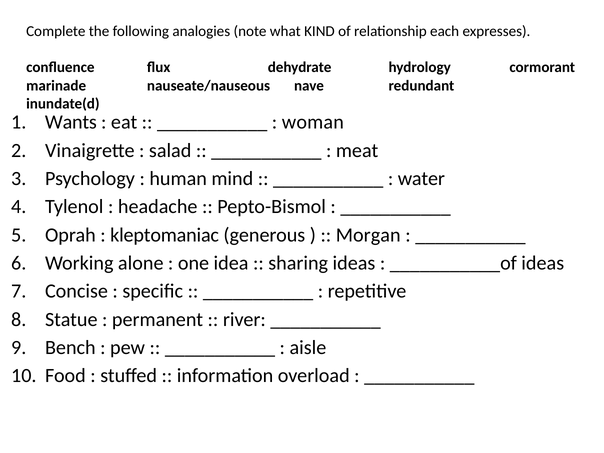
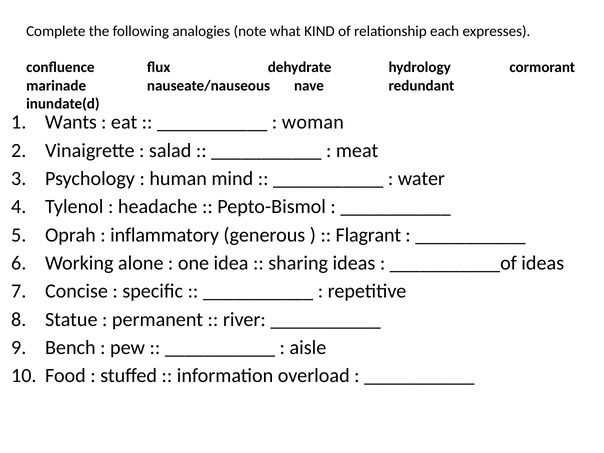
kleptomaniac: kleptomaniac -> inflammatory
Morgan: Morgan -> Flagrant
